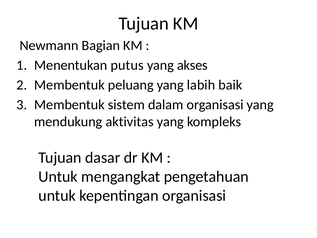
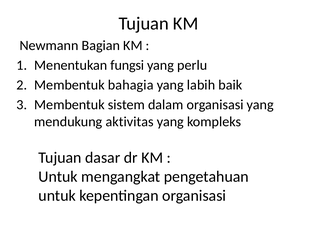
putus: putus -> fungsi
akses: akses -> perlu
peluang: peluang -> bahagia
